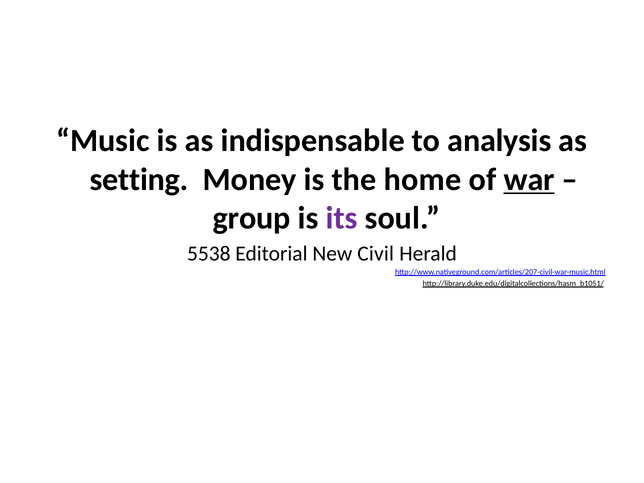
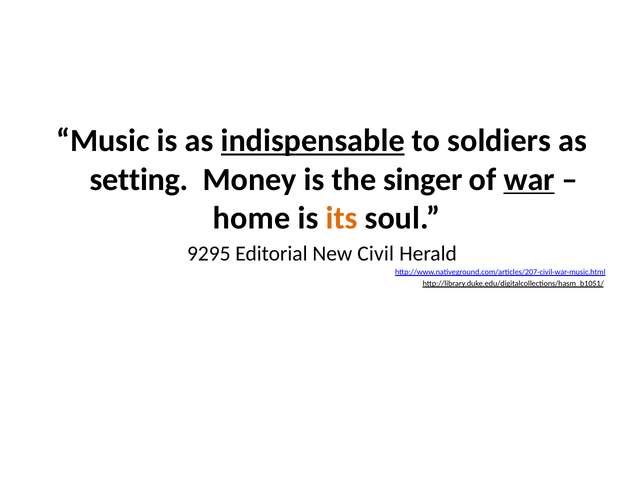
indispensable underline: none -> present
analysis: analysis -> soldiers
home: home -> singer
group: group -> home
its colour: purple -> orange
5538: 5538 -> 9295
